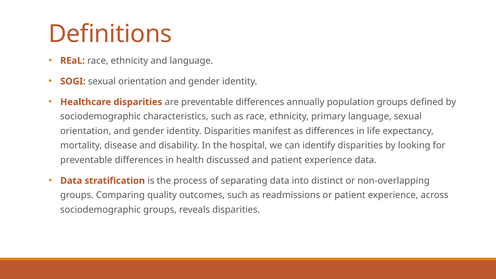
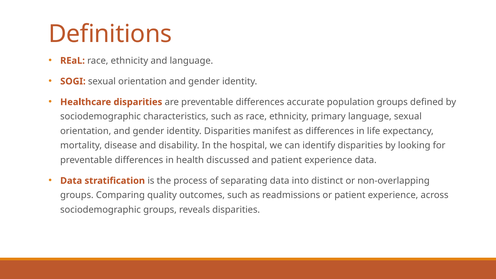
annually: annually -> accurate
